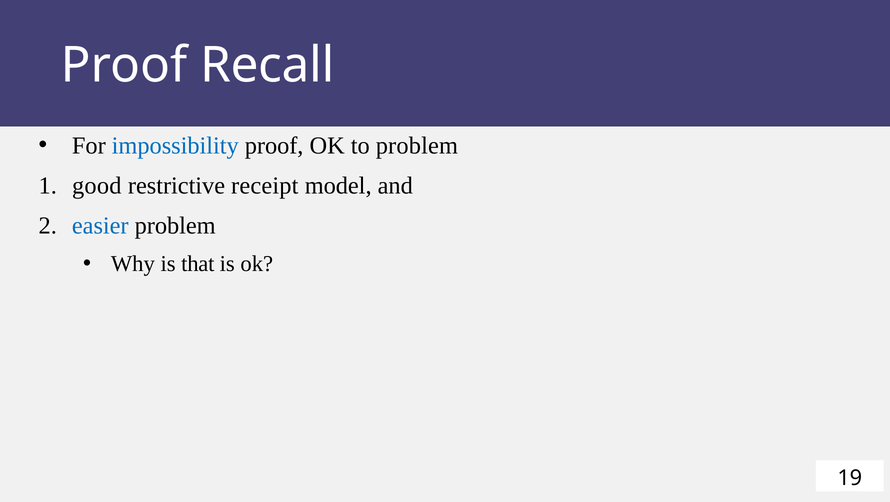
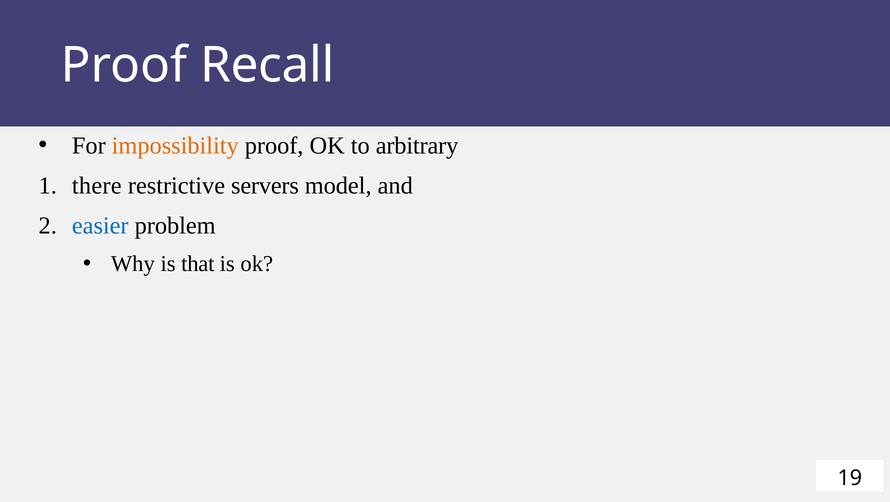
impossibility colour: blue -> orange
to problem: problem -> arbitrary
good: good -> there
receipt: receipt -> servers
